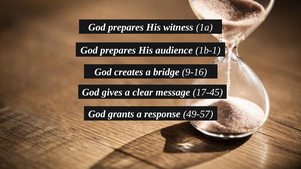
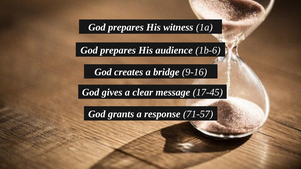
1b-1: 1b-1 -> 1b-6
49-57: 49-57 -> 71-57
